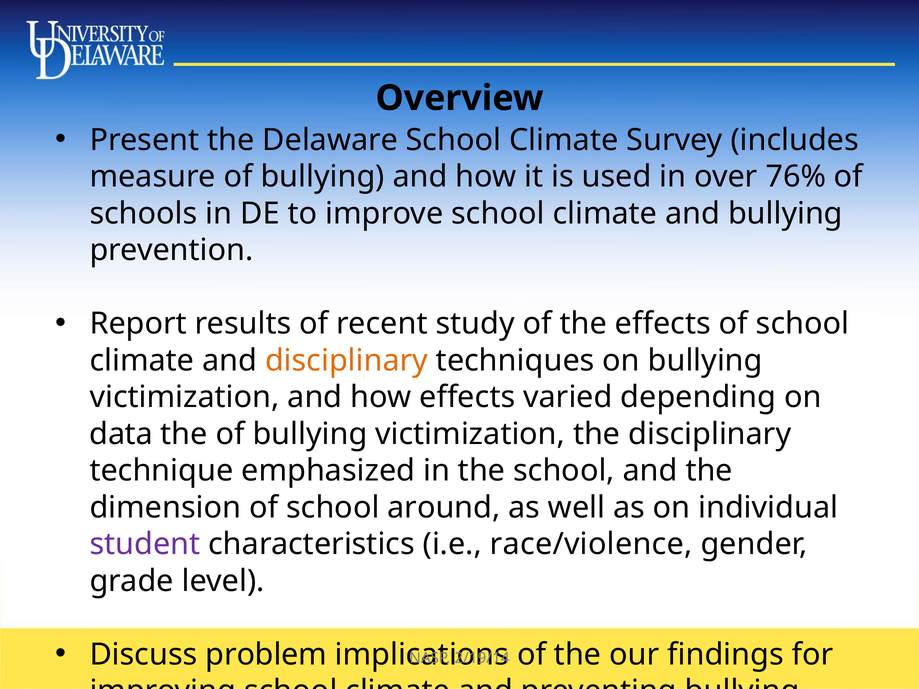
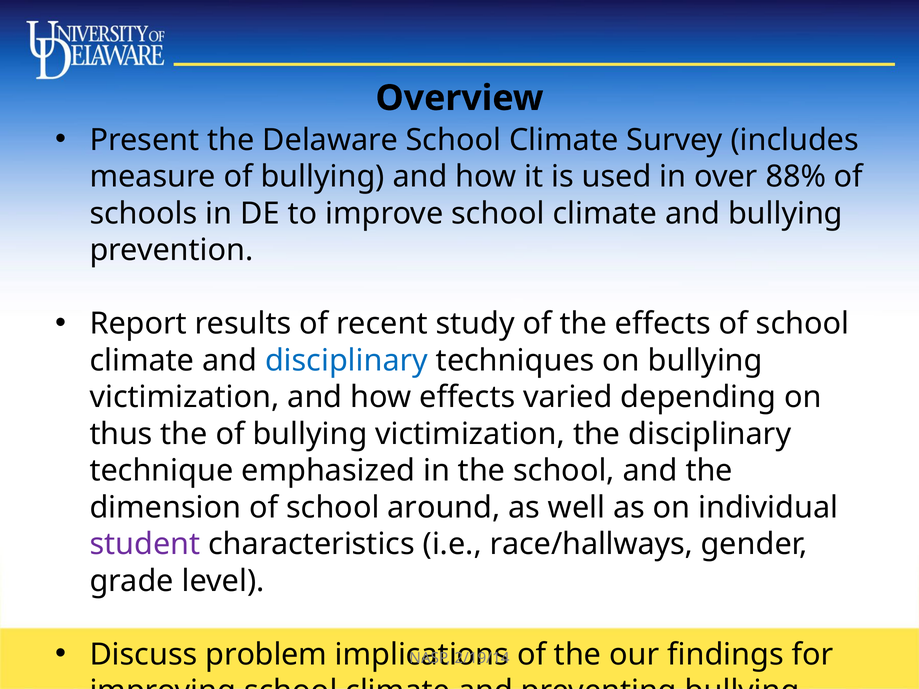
76%: 76% -> 88%
disciplinary at (347, 361) colour: orange -> blue
data: data -> thus
race/violence: race/violence -> race/hallways
